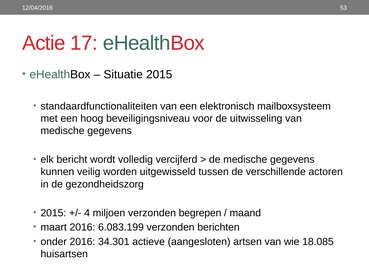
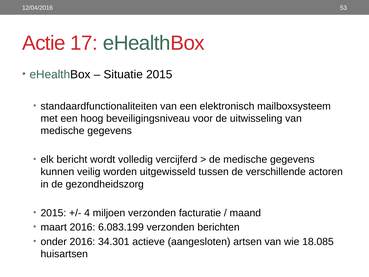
begrepen: begrepen -> facturatie
